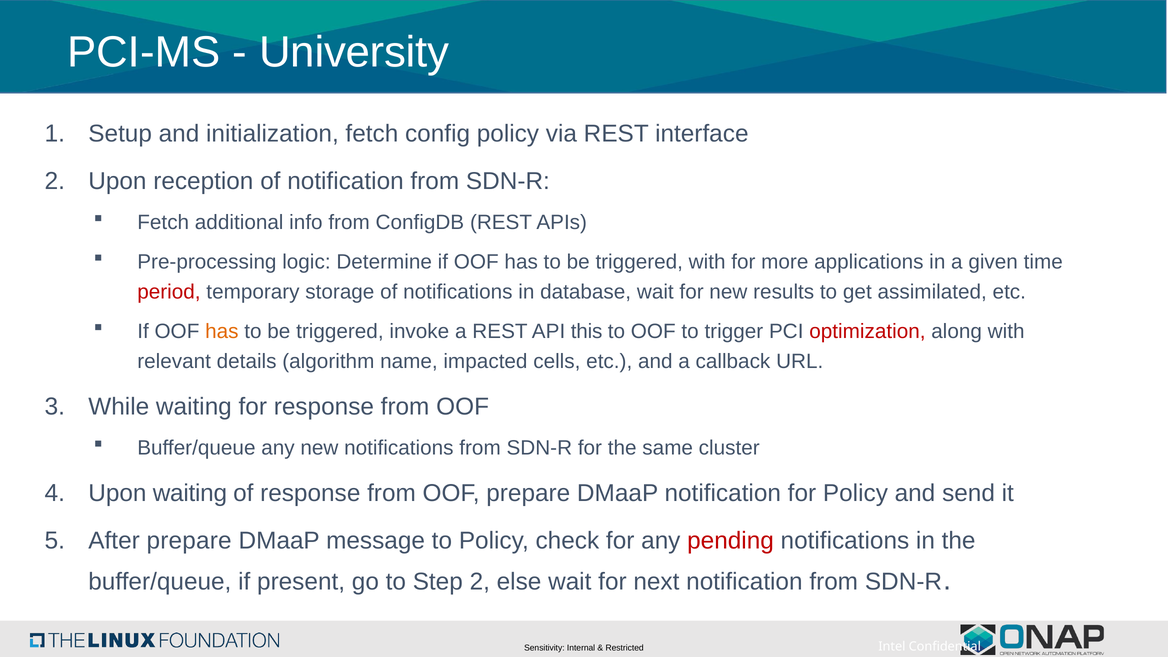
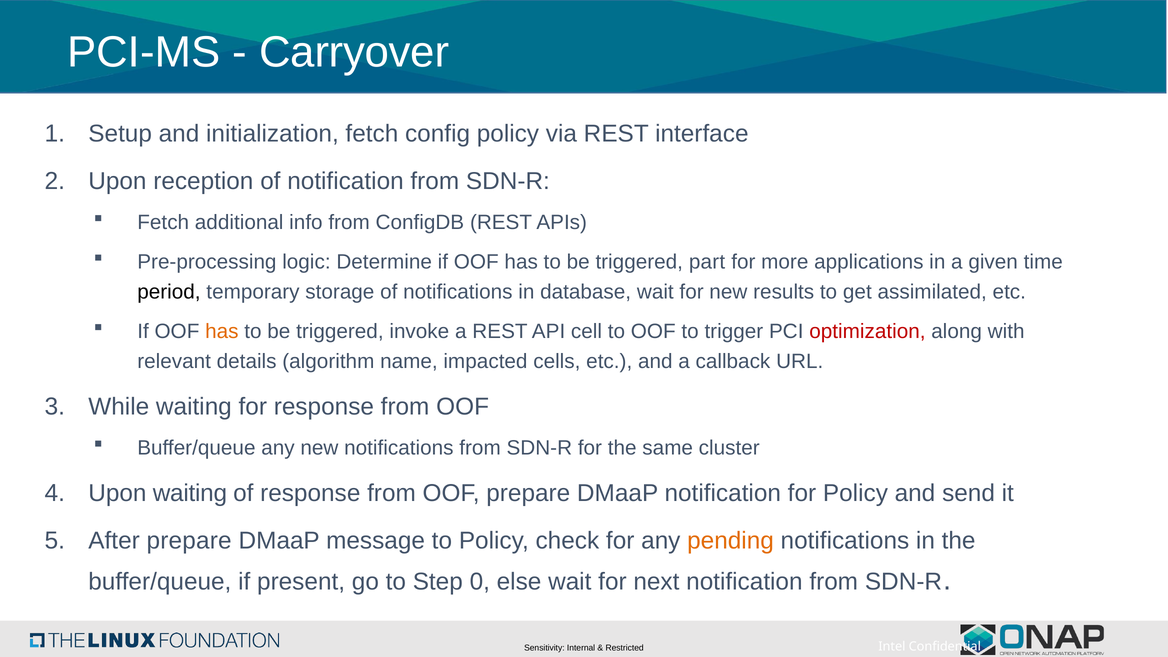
University: University -> Carryover
triggered with: with -> part
period colour: red -> black
this: this -> cell
pending colour: red -> orange
Step 2: 2 -> 0
